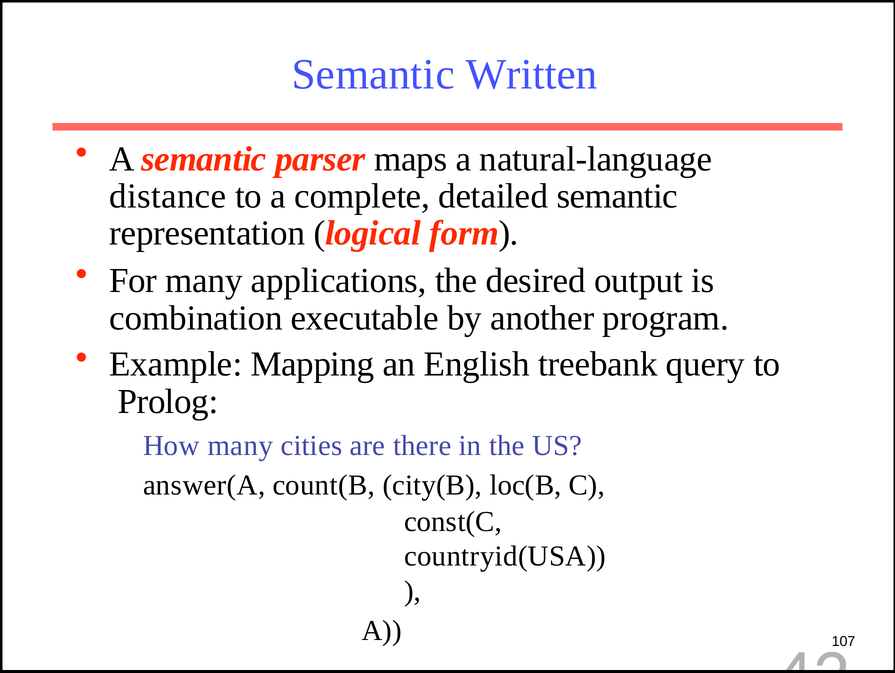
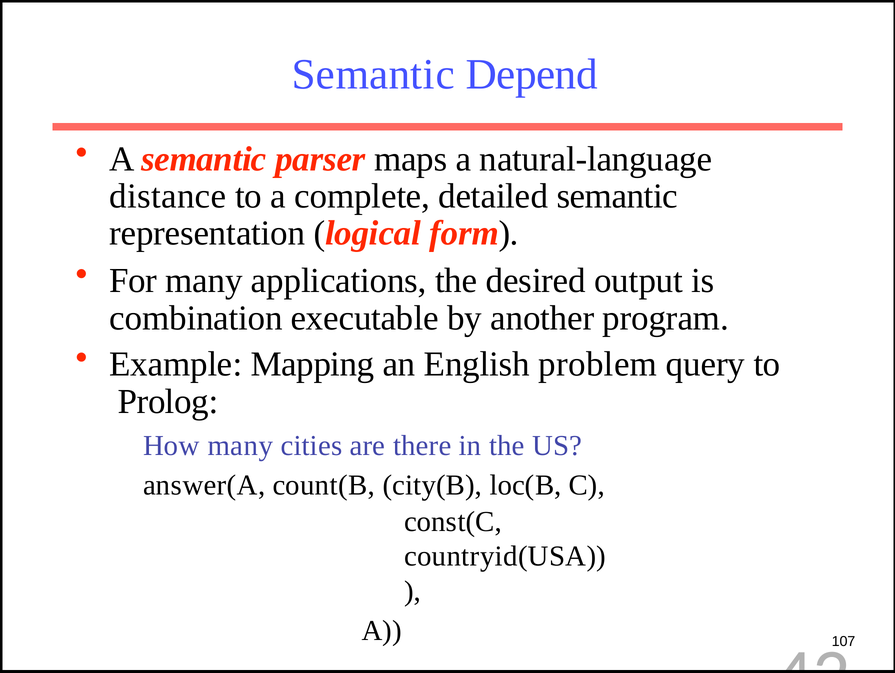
Written: Written -> Depend
treebank: treebank -> problem
